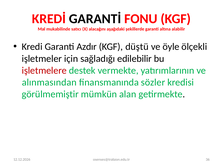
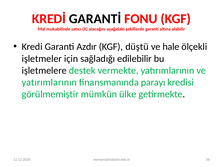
öyle: öyle -> hale
işletmelere colour: red -> black
alınmasından at (49, 82): alınmasından -> yatırımlarının
sözler: sözler -> parayı
alan: alan -> ülke
